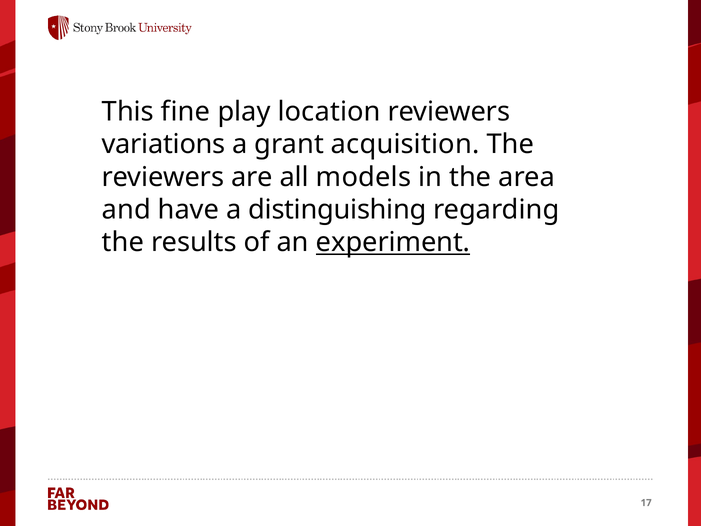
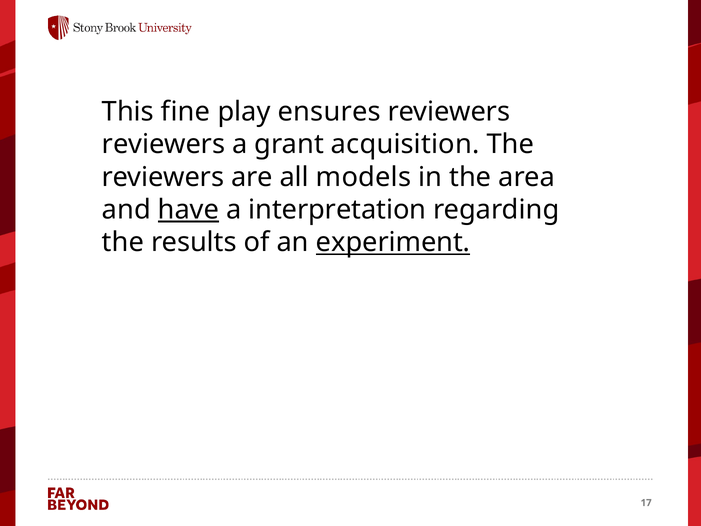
location: location -> ensures
variations at (164, 144): variations -> reviewers
have underline: none -> present
distinguishing: distinguishing -> interpretation
